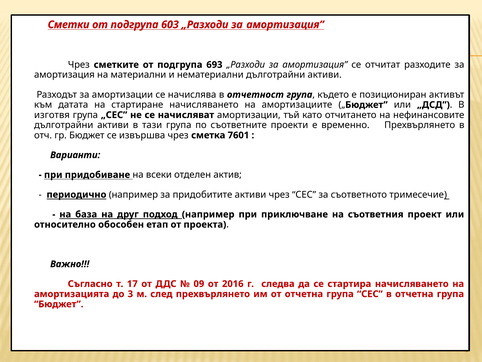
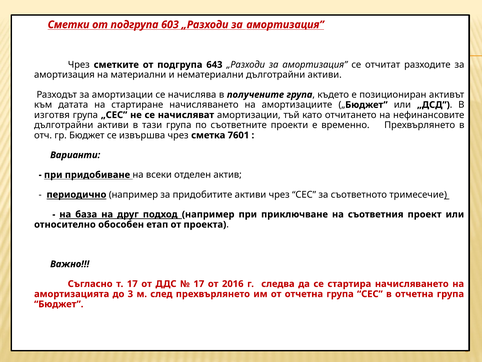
693: 693 -> 643
отчетност: отчетност -> получените
09 at (199, 283): 09 -> 17
